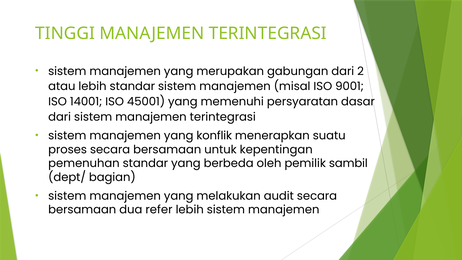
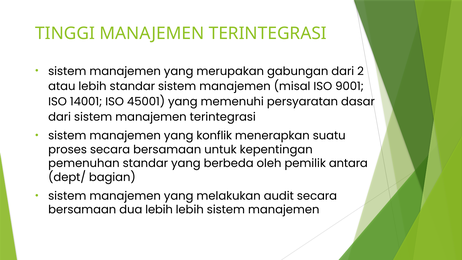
sambil: sambil -> antara
dua refer: refer -> lebih
